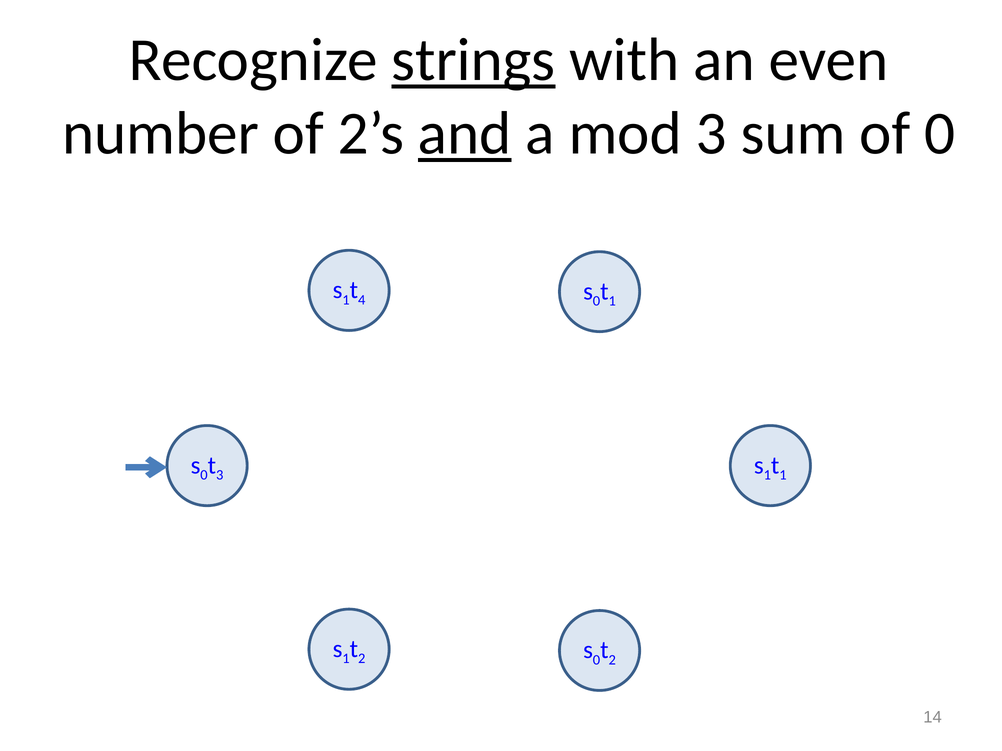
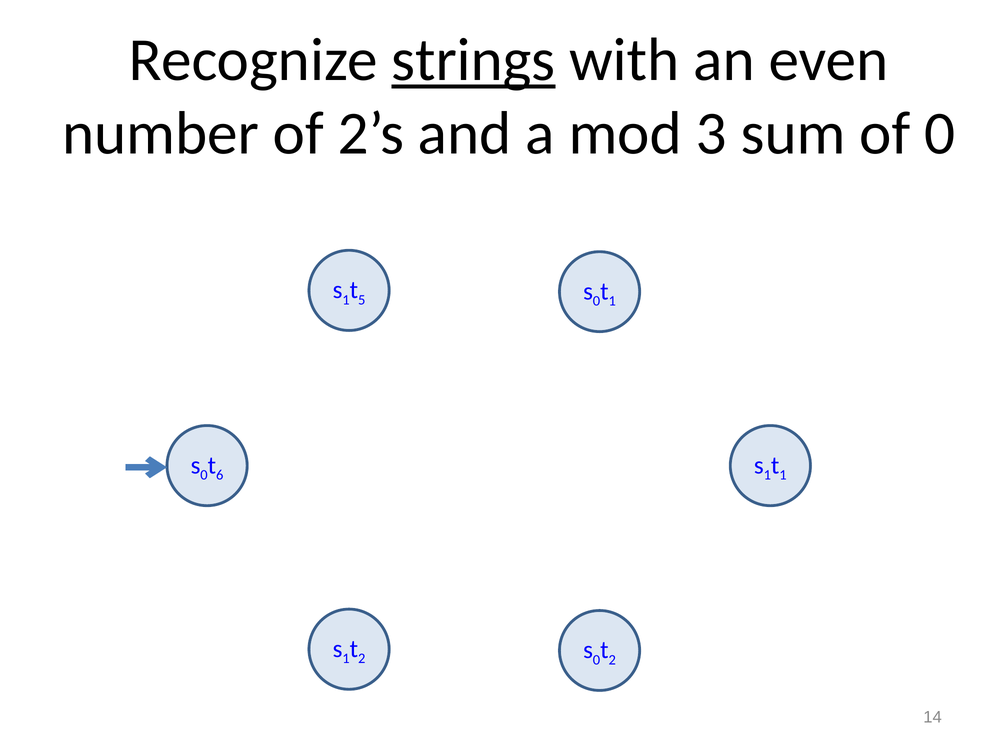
and underline: present -> none
4: 4 -> 5
3 at (220, 475): 3 -> 6
